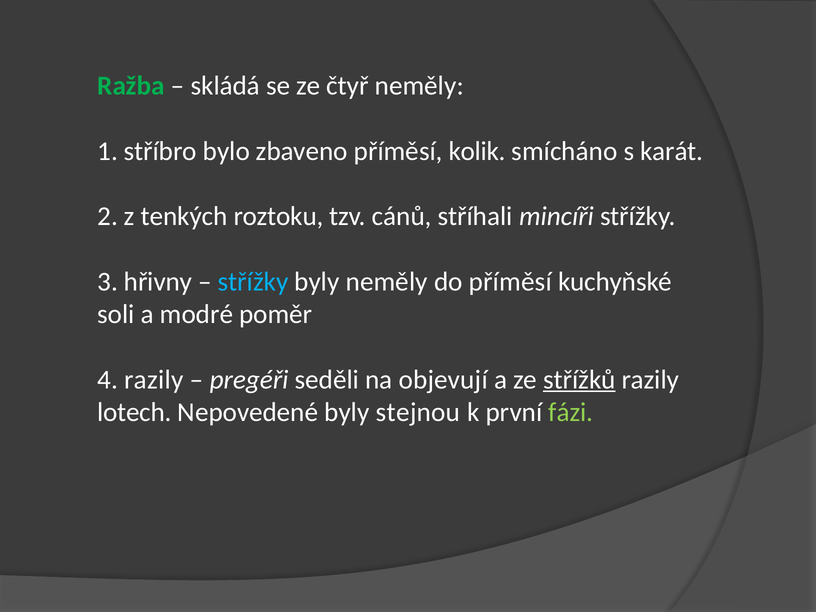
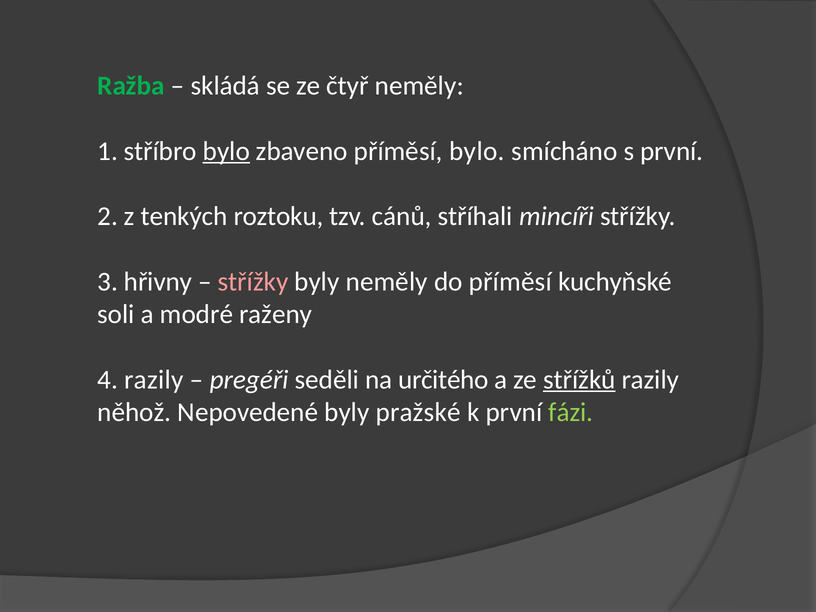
bylo at (226, 151) underline: none -> present
příměsí kolik: kolik -> bylo
s karát: karát -> první
střížky at (253, 282) colour: light blue -> pink
poměr: poměr -> raženy
objevují: objevují -> určitého
lotech: lotech -> něhož
stejnou: stejnou -> pražské
